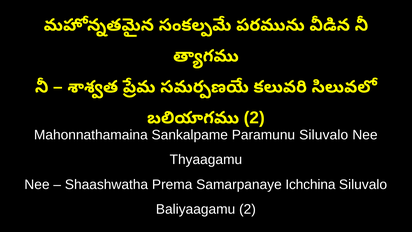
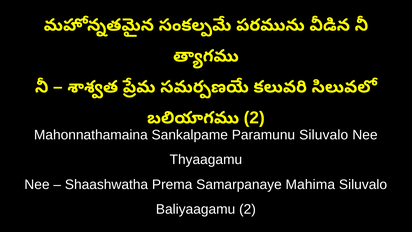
Ichchina: Ichchina -> Mahima
